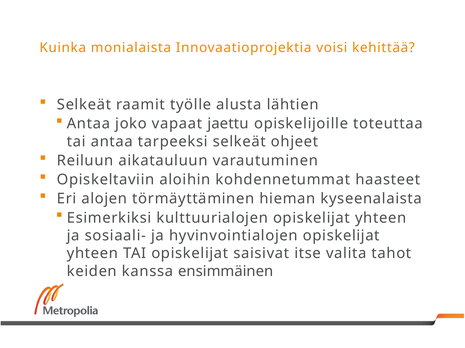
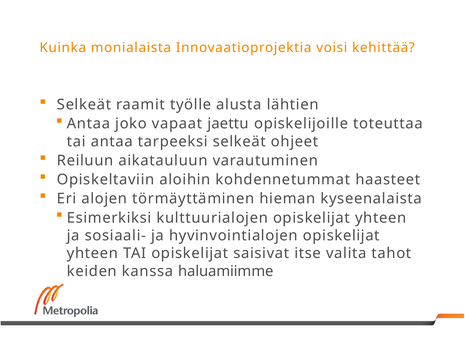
ensimmäinen: ensimmäinen -> haluamiimme
